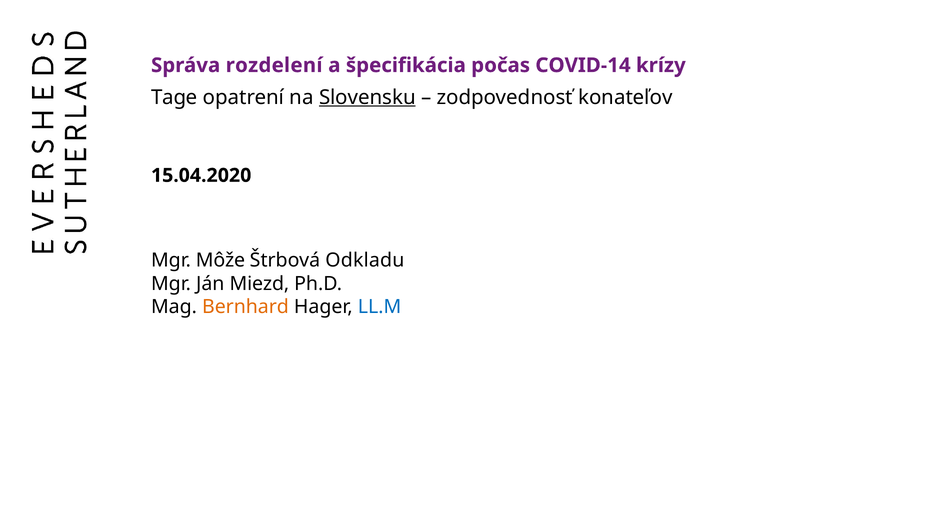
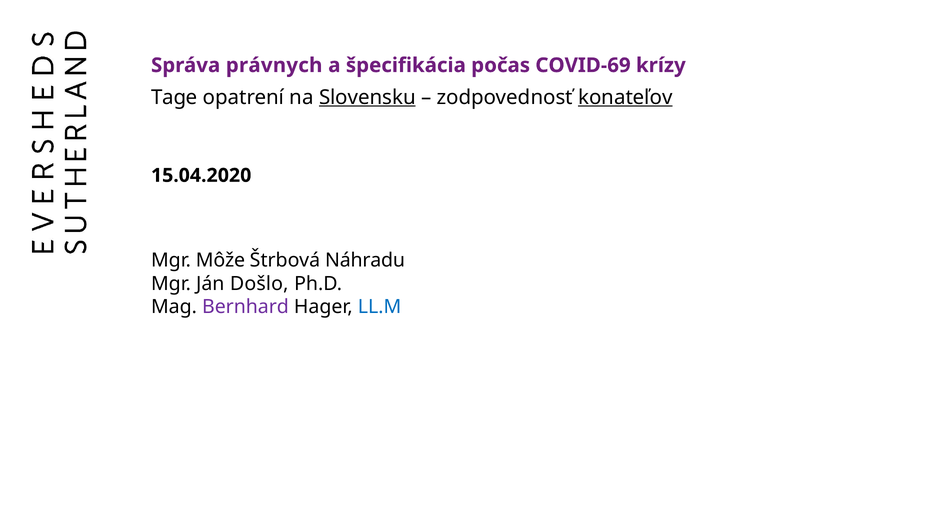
rozdelení: rozdelení -> právnych
COVID-14: COVID-14 -> COVID-69
konateľov underline: none -> present
Odkladu: Odkladu -> Náhradu
Miezd: Miezd -> Došlo
Bernhard colour: orange -> purple
